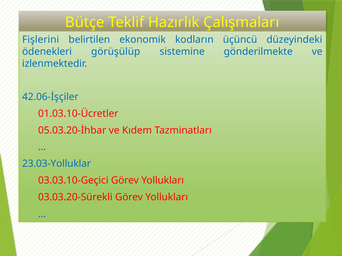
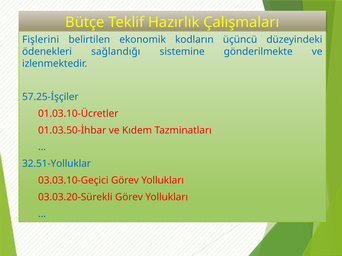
görüşülüp: görüşülüp -> sağlandığı
42.06-İşçiler: 42.06-İşçiler -> 57.25-İşçiler
05.03.20-İhbar: 05.03.20-İhbar -> 01.03.50-İhbar
23.03-Yolluklar: 23.03-Yolluklar -> 32.51-Yolluklar
